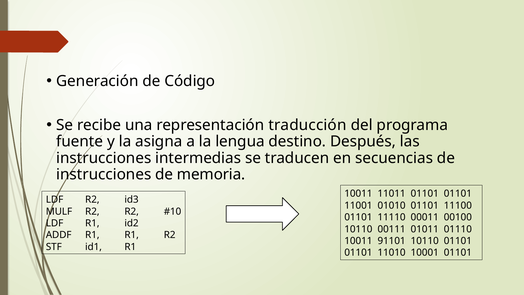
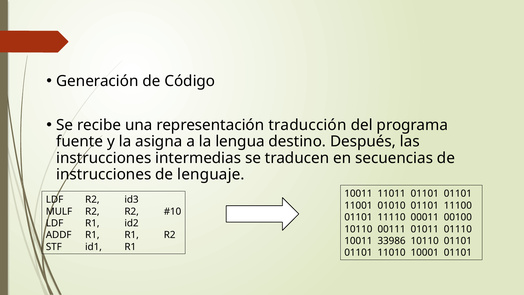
memoria: memoria -> lenguaje
91101: 91101 -> 33986
